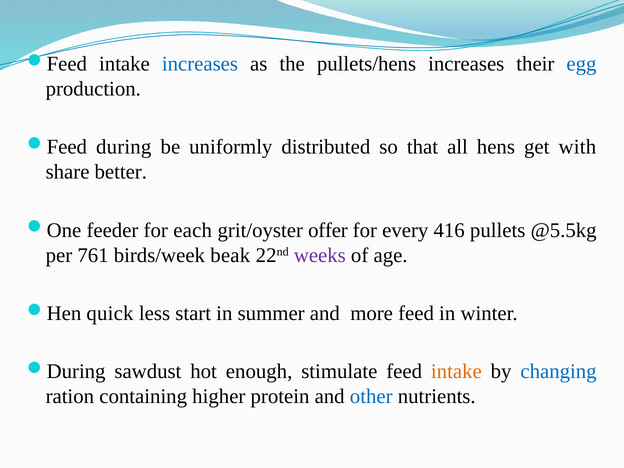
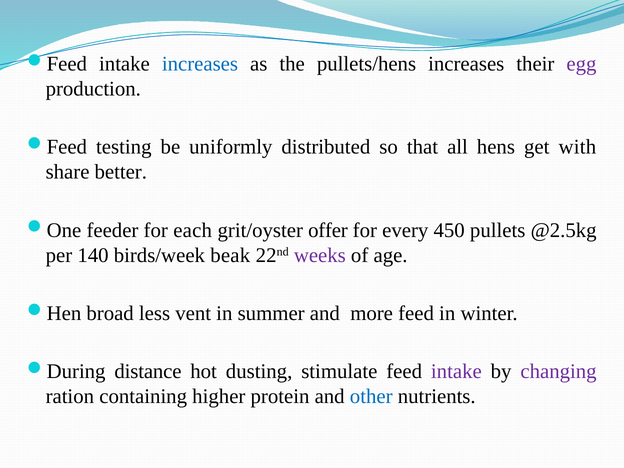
egg colour: blue -> purple
during: during -> testing
416: 416 -> 450
@5.5kg: @5.5kg -> @2.5kg
761: 761 -> 140
quick: quick -> broad
start: start -> vent
sawdust: sawdust -> distance
enough: enough -> dusting
intake at (456, 372) colour: orange -> purple
changing colour: blue -> purple
